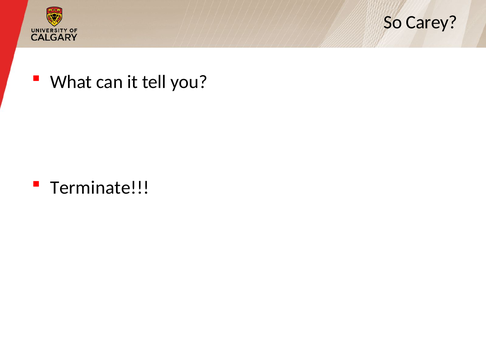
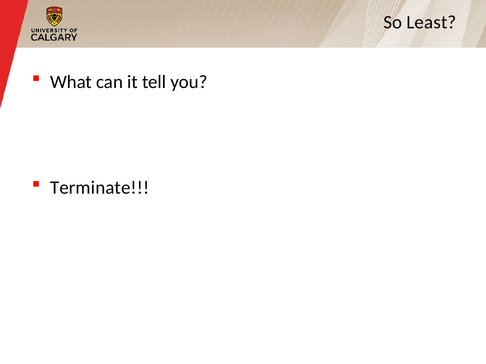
Carey: Carey -> Least
